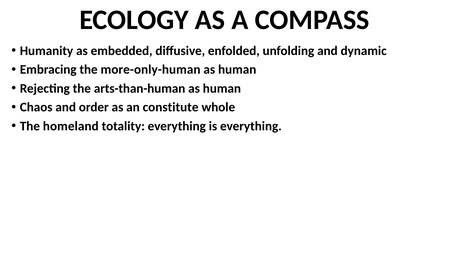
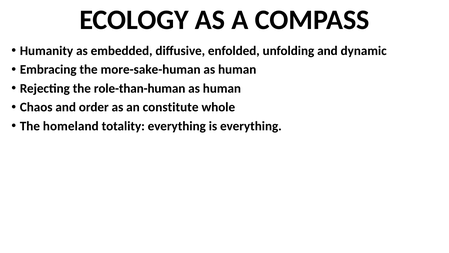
more-only-human: more-only-human -> more-sake-human
arts-than-human: arts-than-human -> role-than-human
